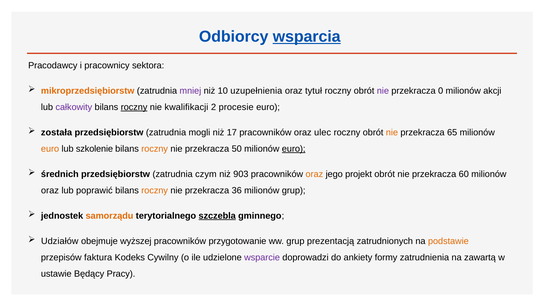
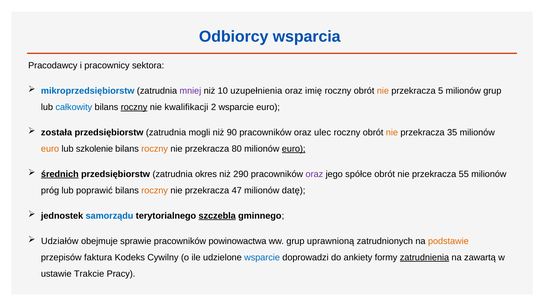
wsparcia underline: present -> none
mikroprzedsiębiorstw colour: orange -> blue
tytuł: tytuł -> imię
nie at (383, 91) colour: purple -> orange
0: 0 -> 5
milionów akcji: akcji -> grup
całkowity colour: purple -> blue
2 procesie: procesie -> wsparcie
17: 17 -> 90
65: 65 -> 35
50: 50 -> 80
średnich underline: none -> present
czym: czym -> okres
903: 903 -> 290
oraz at (314, 174) colour: orange -> purple
projekt: projekt -> spółce
60: 60 -> 55
oraz at (50, 190): oraz -> próg
36: 36 -> 47
milionów grup: grup -> datę
samorządu colour: orange -> blue
wyższej: wyższej -> sprawie
przygotowanie: przygotowanie -> powinowactwa
prezentacją: prezentacją -> uprawnioną
wsparcie at (262, 257) colour: purple -> blue
zatrudnienia underline: none -> present
Będący: Będący -> Trakcie
